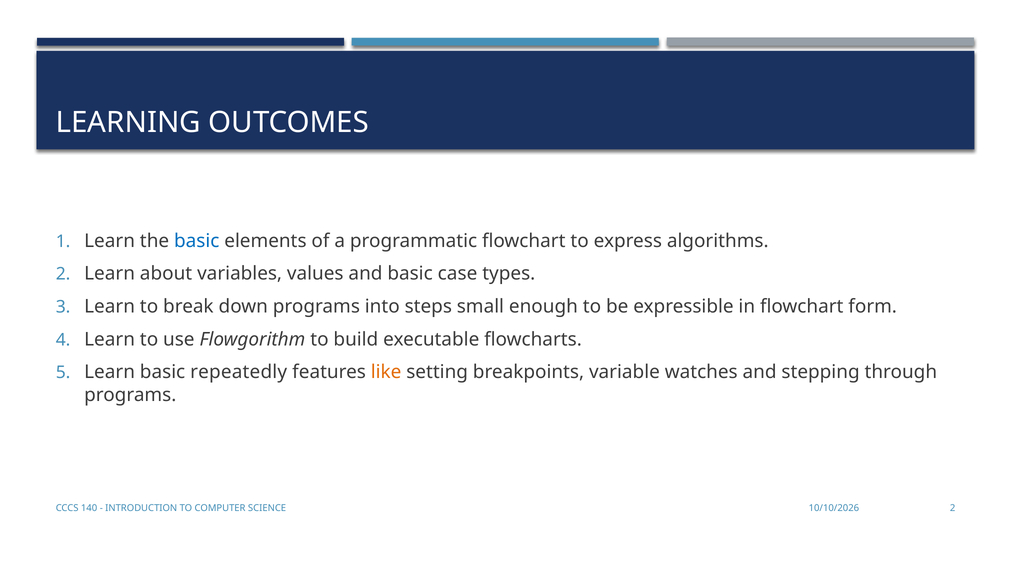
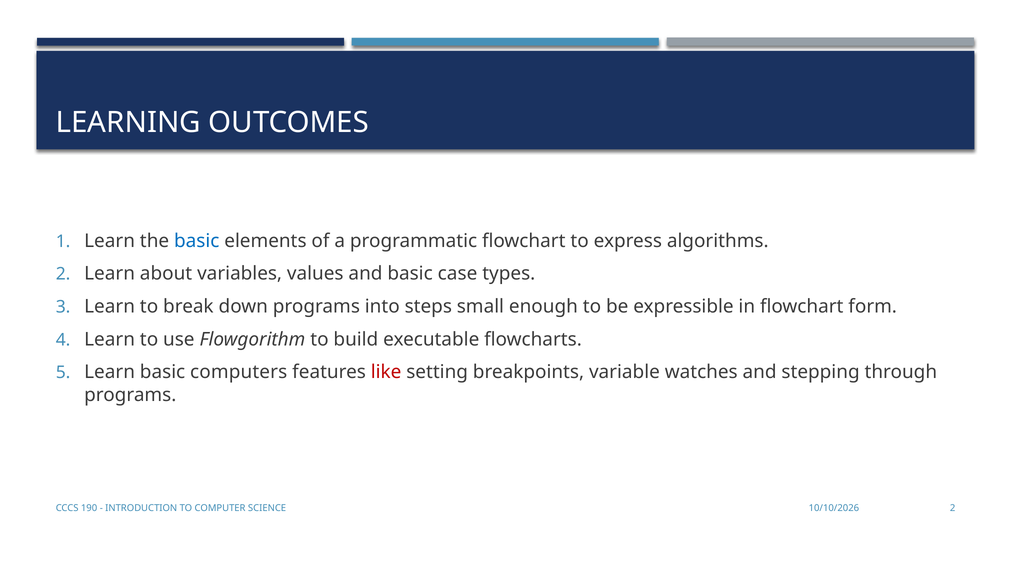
repeatedly: repeatedly -> computers
like colour: orange -> red
140: 140 -> 190
